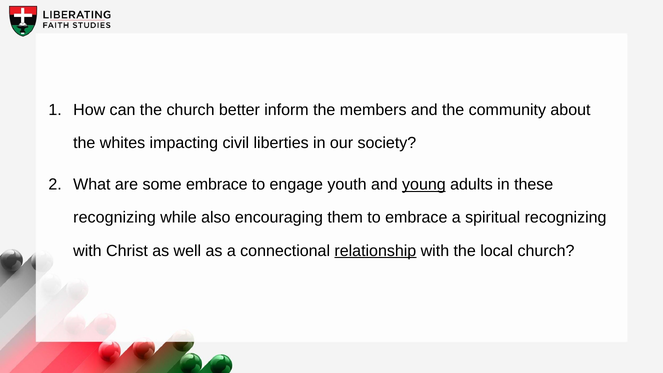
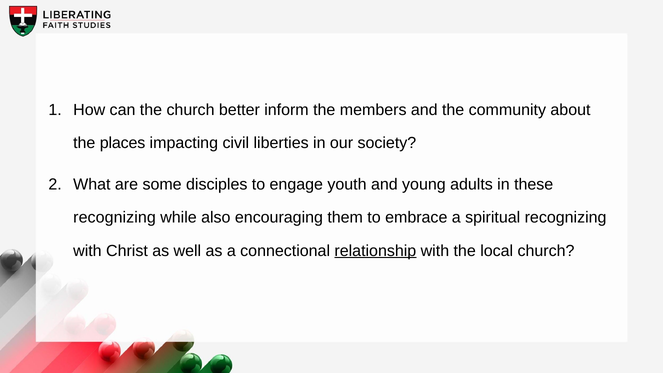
whites: whites -> places
some embrace: embrace -> disciples
young underline: present -> none
